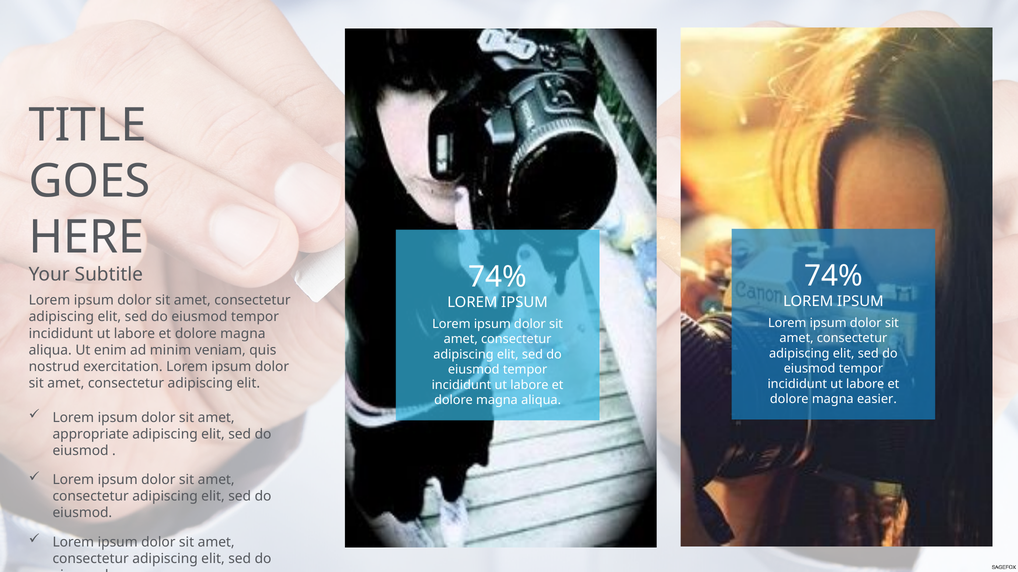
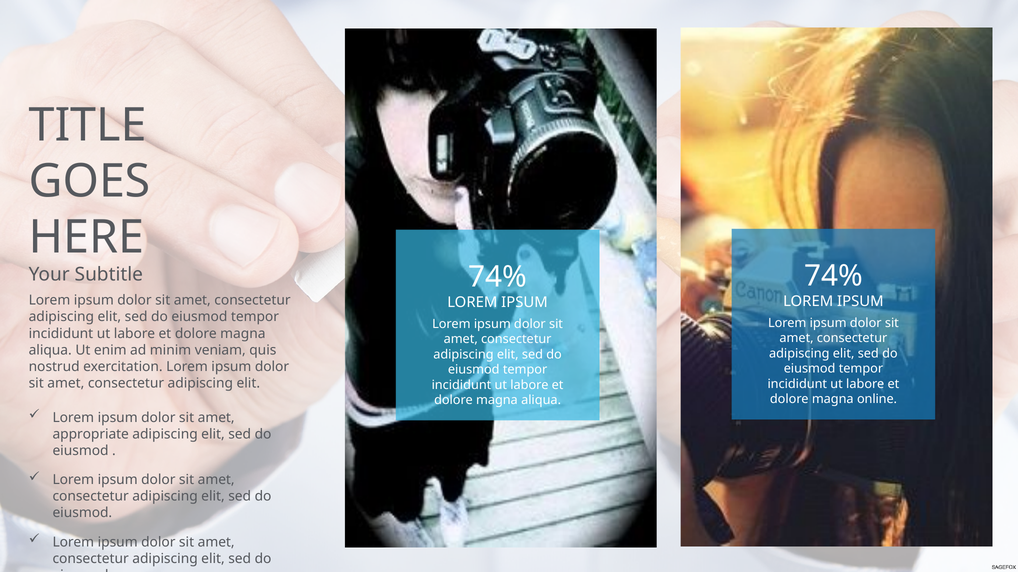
easier: easier -> online
